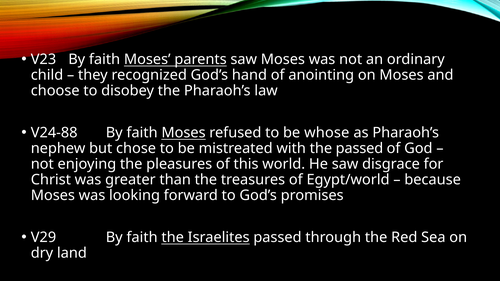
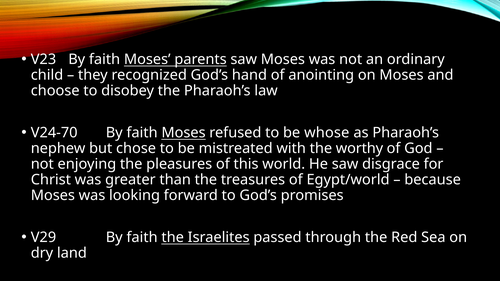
V24-88: V24-88 -> V24-70
the passed: passed -> worthy
